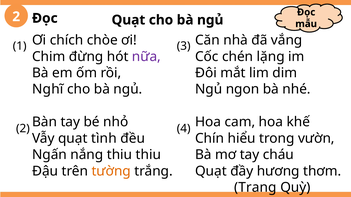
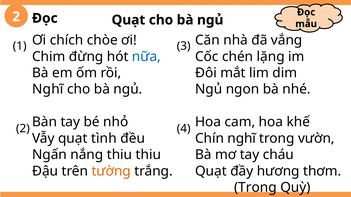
nữa colour: purple -> blue
Chín hiểu: hiểu -> nghĩ
Trang at (255, 188): Trang -> Trong
